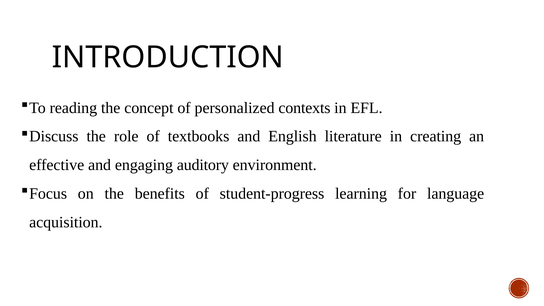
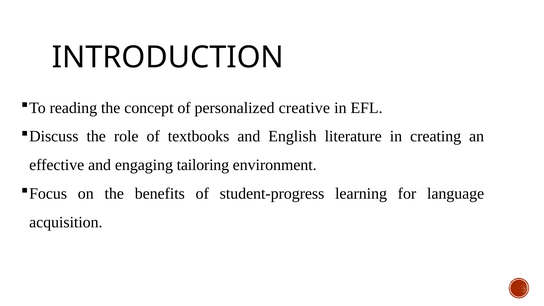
contexts: contexts -> creative
auditory: auditory -> tailoring
